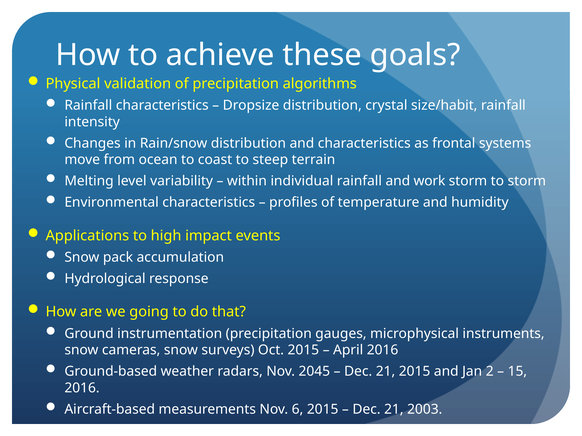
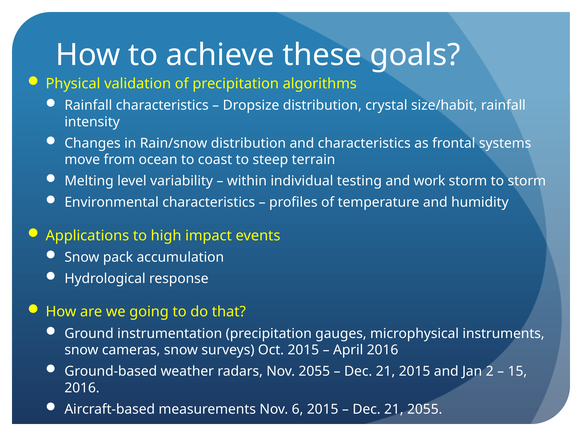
individual rainfall: rainfall -> testing
Nov 2045: 2045 -> 2055
21 2003: 2003 -> 2055
